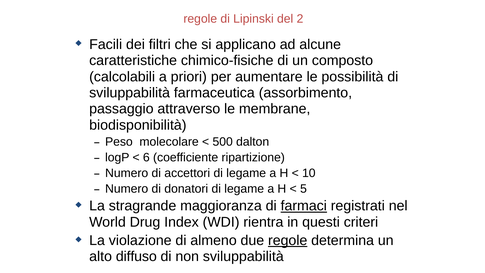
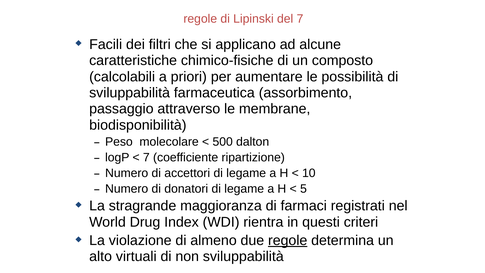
del 2: 2 -> 7
6 at (146, 157): 6 -> 7
farmaci underline: present -> none
diffuso: diffuso -> virtuali
